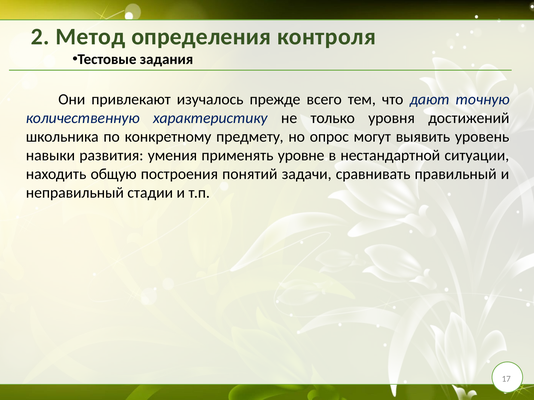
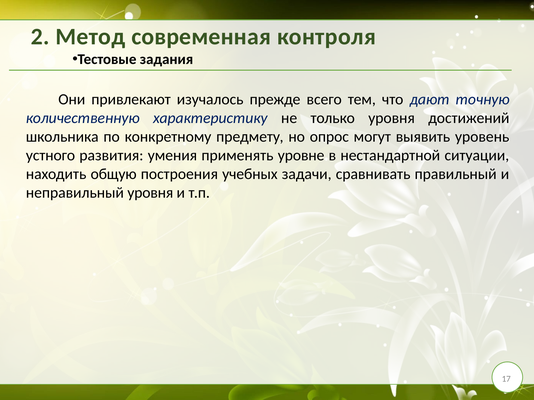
определения: определения -> современная
навыки: навыки -> устного
понятий: понятий -> учебных
неправильный стадии: стадии -> уровня
